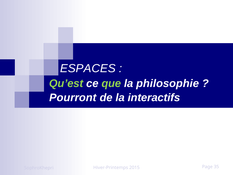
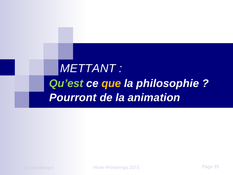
ESPACES: ESPACES -> METTANT
que colour: light green -> yellow
interactifs: interactifs -> animation
